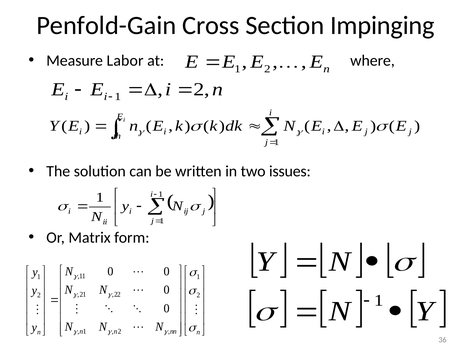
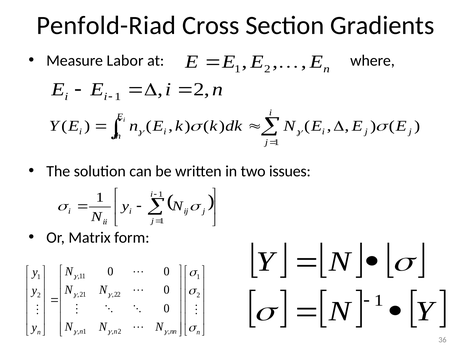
Penfold-Gain: Penfold-Gain -> Penfold-Riad
Impinging: Impinging -> Gradients
